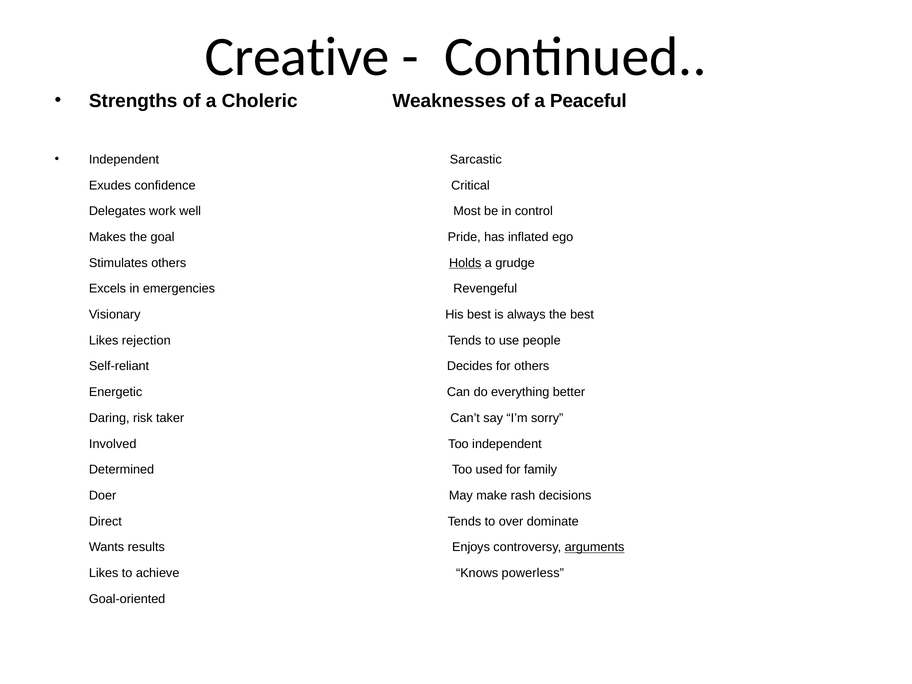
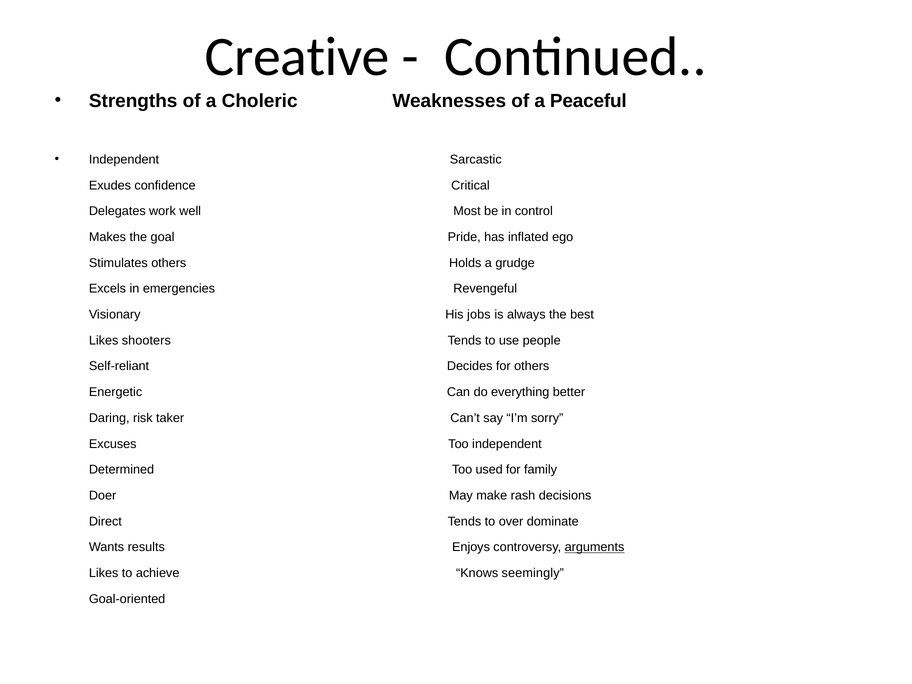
Holds underline: present -> none
His best: best -> jobs
rejection: rejection -> shooters
Involved: Involved -> Excuses
powerless: powerless -> seemingly
